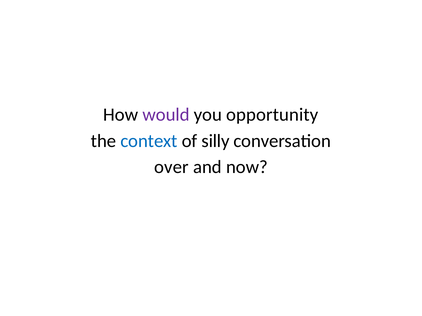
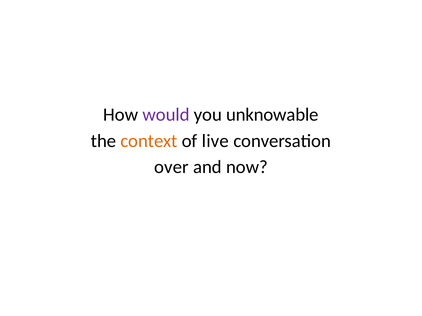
opportunity: opportunity -> unknowable
context colour: blue -> orange
silly: silly -> live
